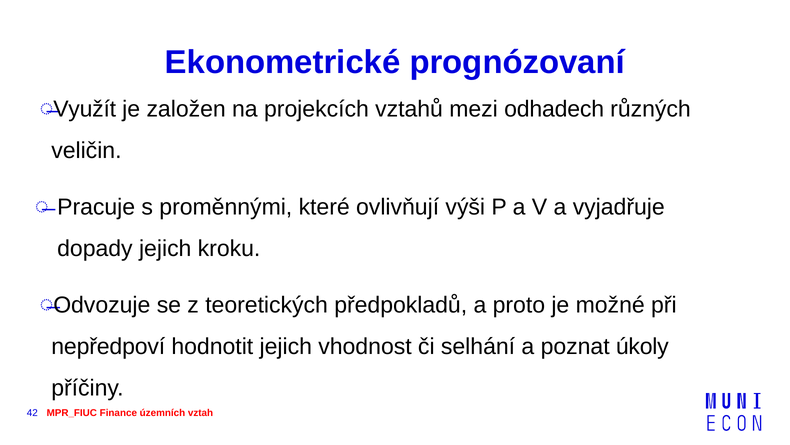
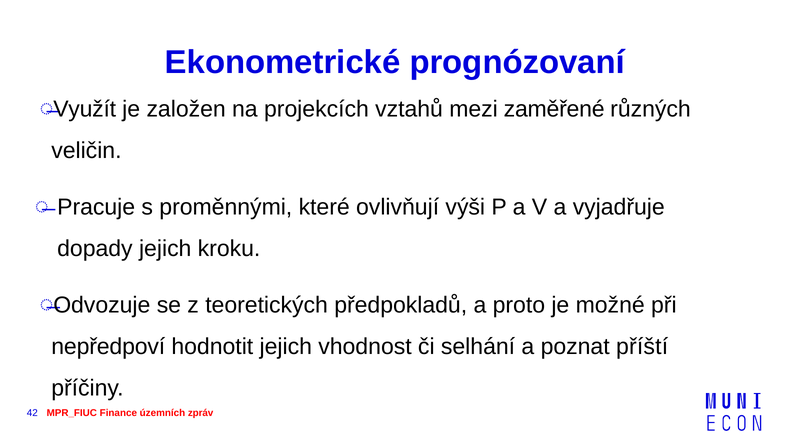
odhadech: odhadech -> zaměřené
úkoly: úkoly -> příští
vztah: vztah -> zpráv
